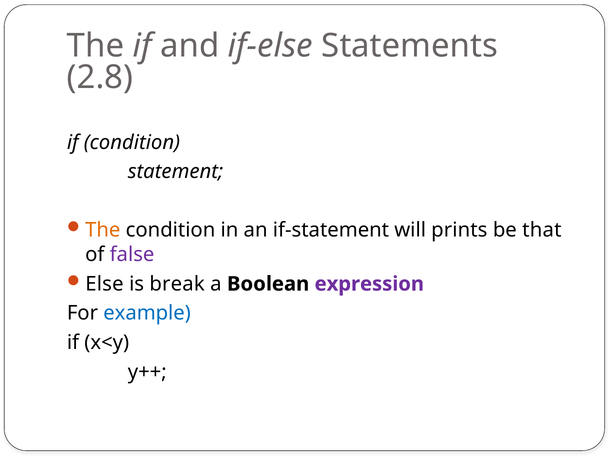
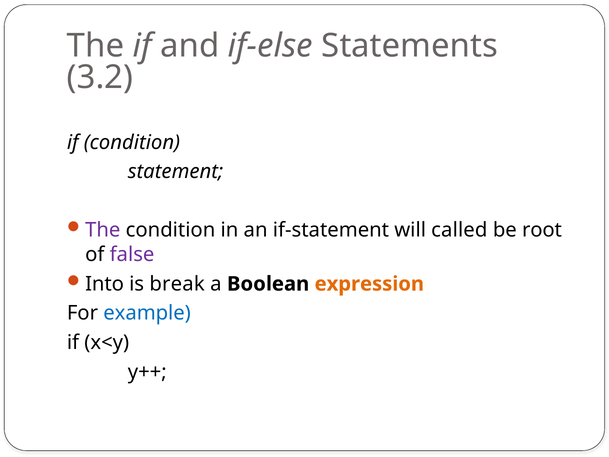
2.8: 2.8 -> 3.2
The at (103, 230) colour: orange -> purple
prints: prints -> called
that: that -> root
Else: Else -> Into
expression colour: purple -> orange
